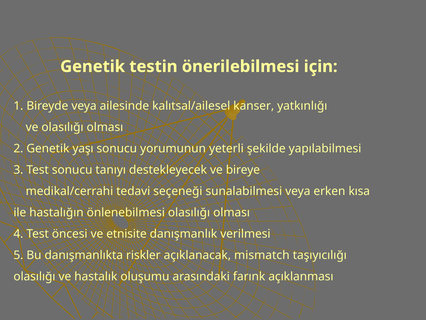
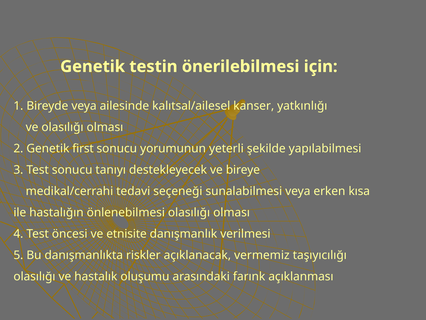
yaşı: yaşı -> first
mismatch: mismatch -> vermemiz
